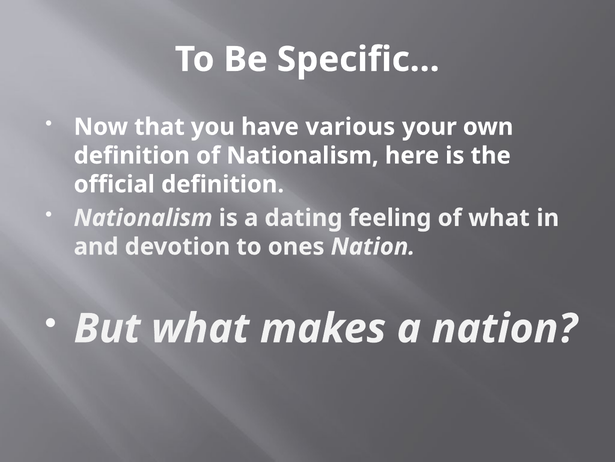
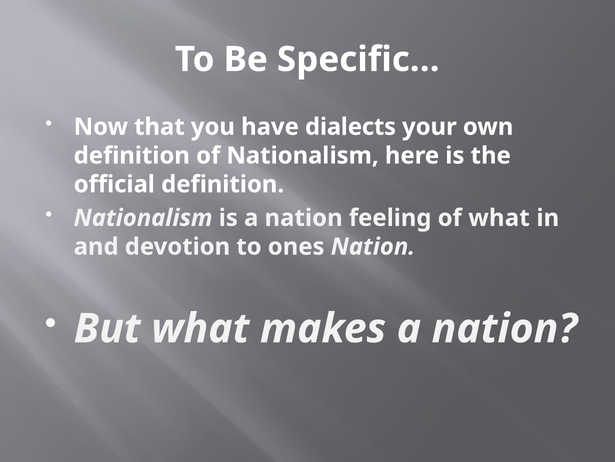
various: various -> dialects
is a dating: dating -> nation
